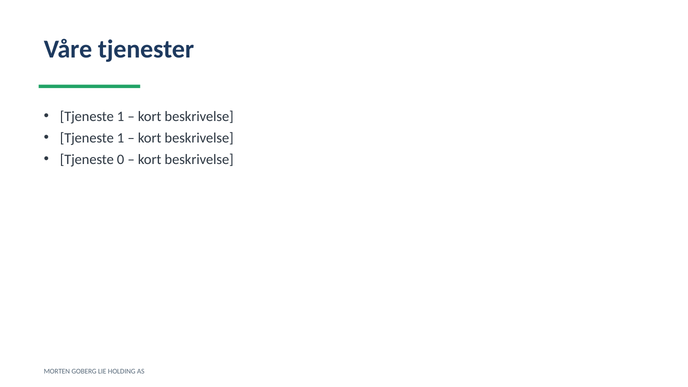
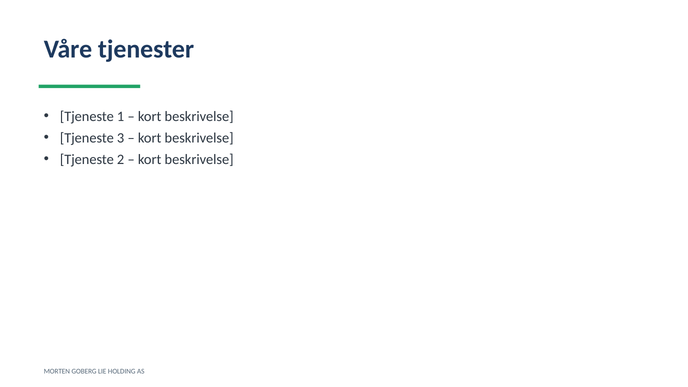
1 at (121, 138): 1 -> 3
0: 0 -> 2
